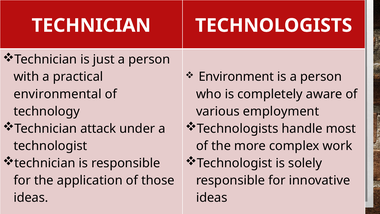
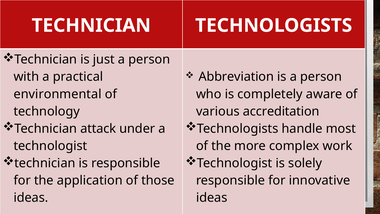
Environment: Environment -> Abbreviation
employment: employment -> accreditation
